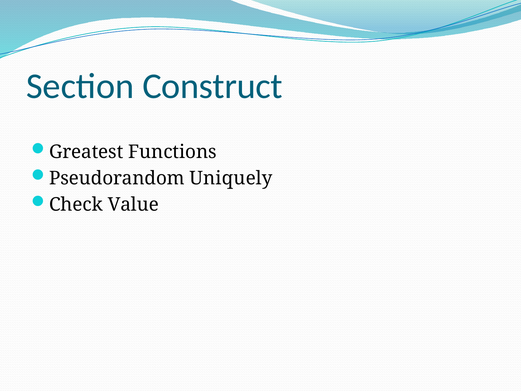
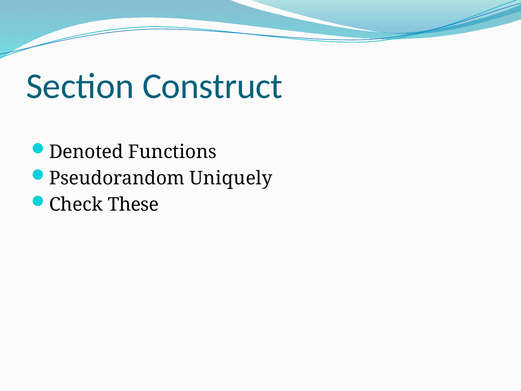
Greatest: Greatest -> Denoted
Value: Value -> These
